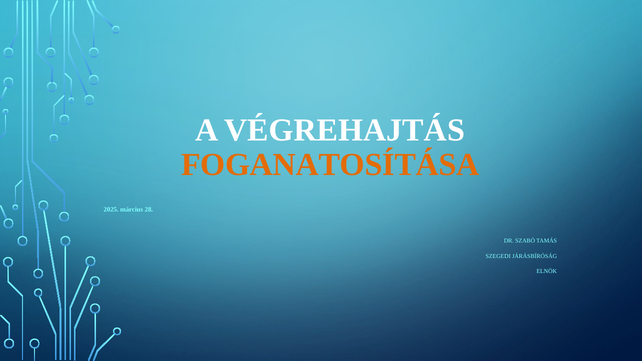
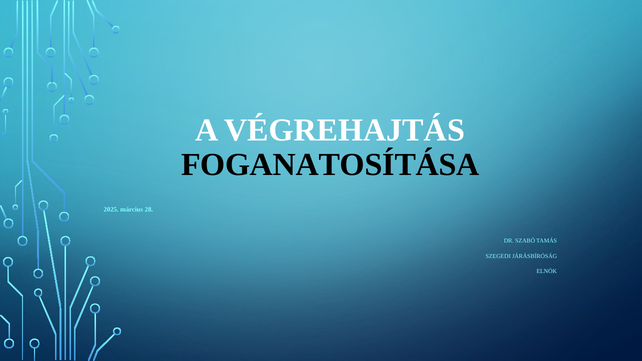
FOGANATOSÍTÁSA colour: orange -> black
